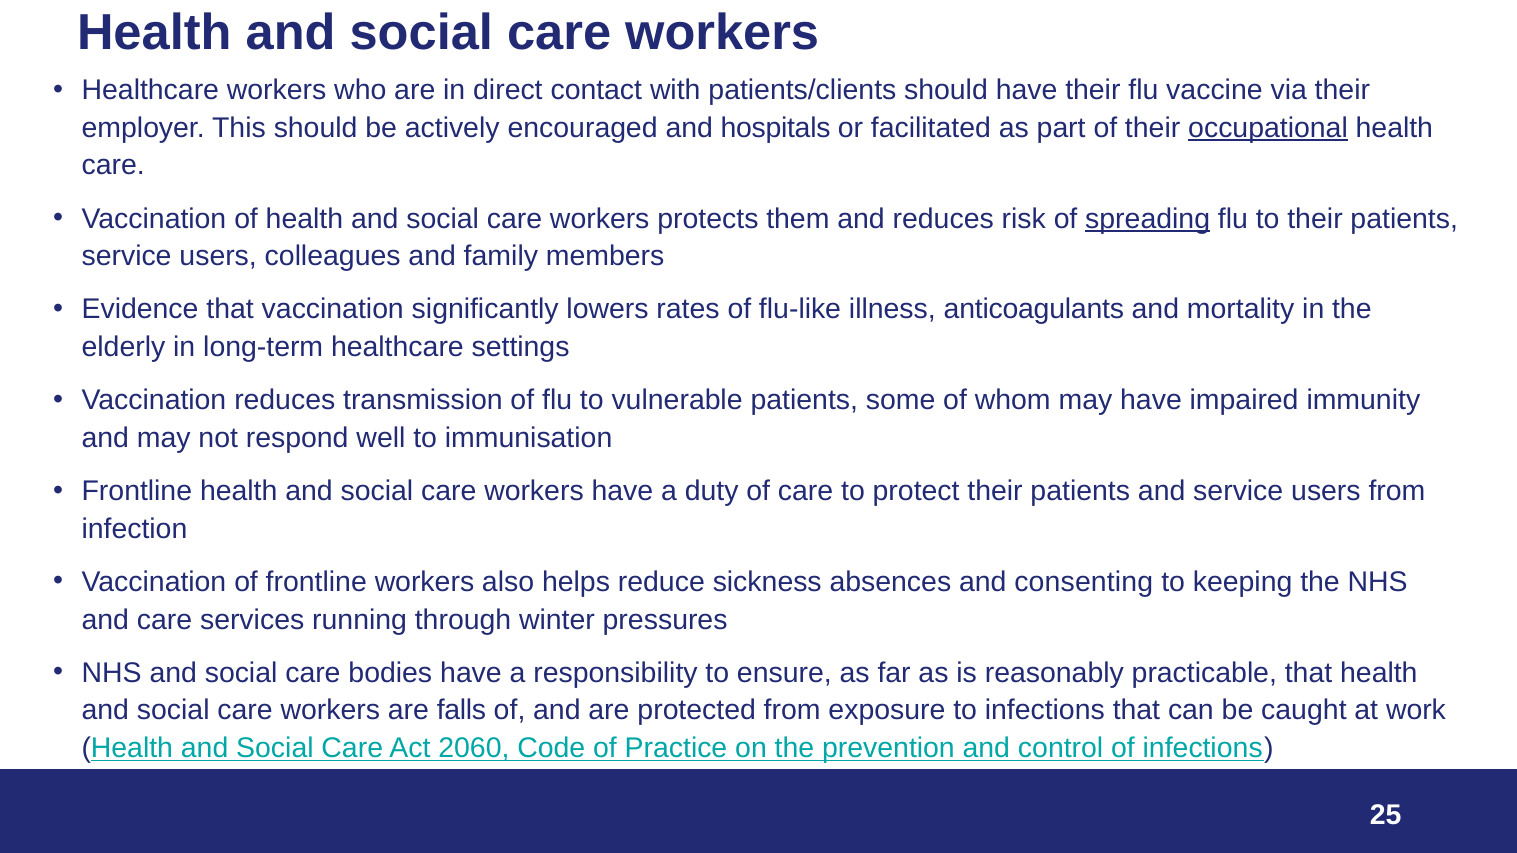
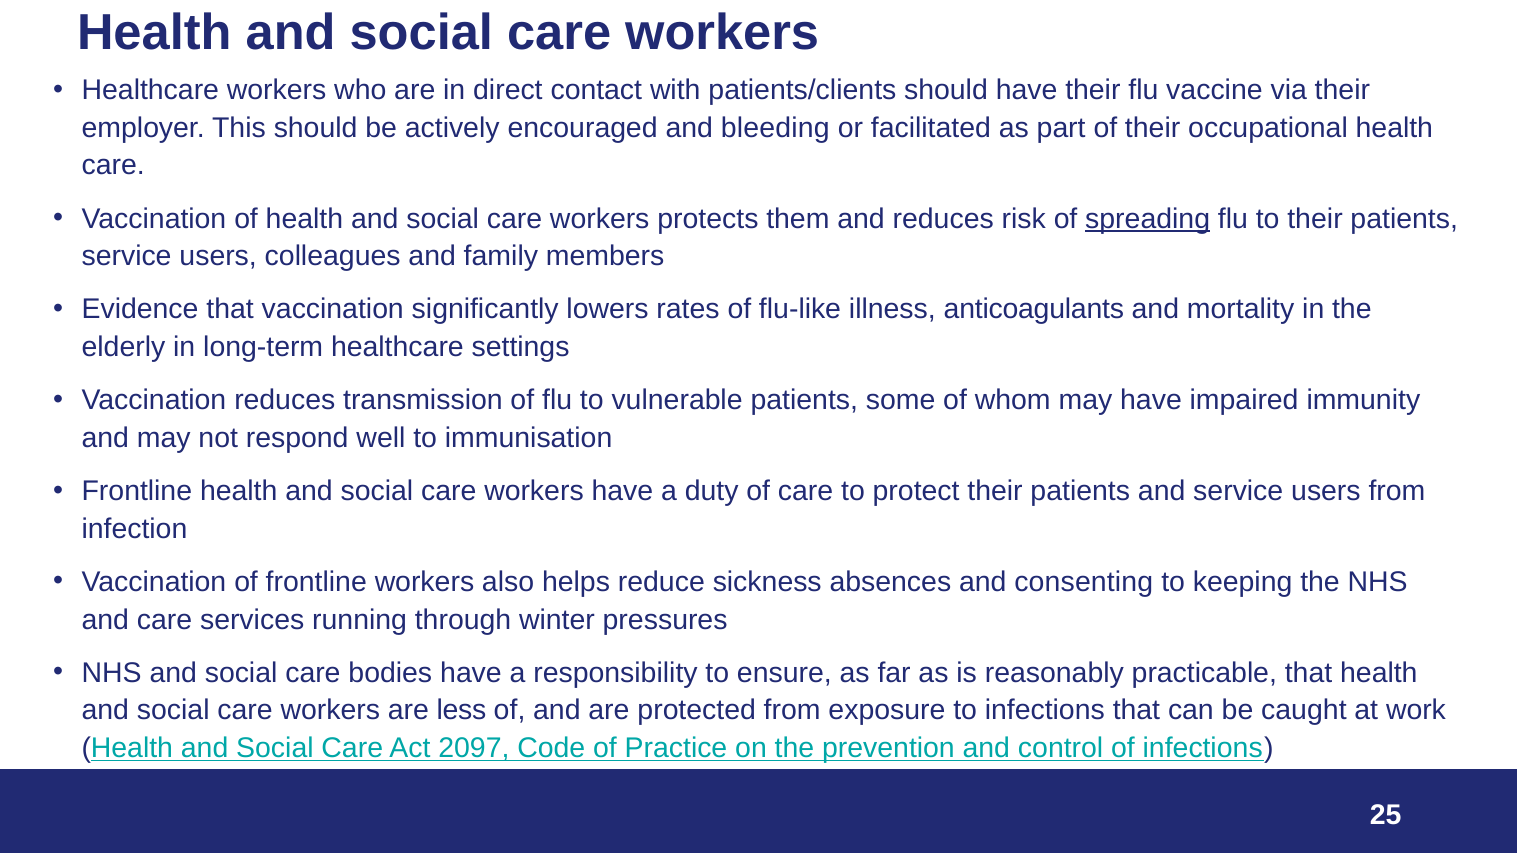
hospitals: hospitals -> bleeding
occupational underline: present -> none
falls: falls -> less
2060: 2060 -> 2097
